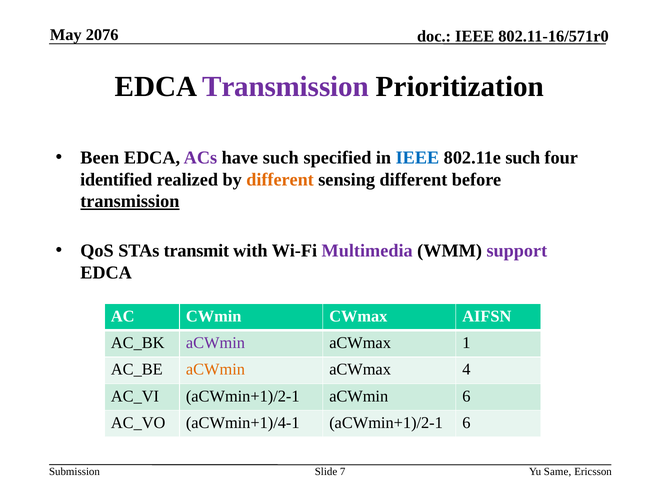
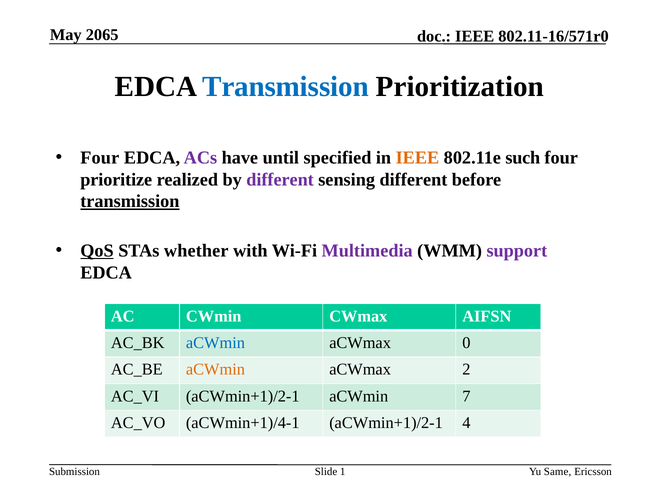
2076: 2076 -> 2065
Transmission at (286, 87) colour: purple -> blue
Been at (100, 157): Been -> Four
have such: such -> until
IEEE at (417, 157) colour: blue -> orange
identified: identified -> prioritize
different at (280, 179) colour: orange -> purple
QoS underline: none -> present
transmit: transmit -> whether
aCWmin at (215, 342) colour: purple -> blue
1: 1 -> 0
4: 4 -> 2
aCWmin 6: 6 -> 7
aCWmin+1)/2-1 6: 6 -> 4
7: 7 -> 1
